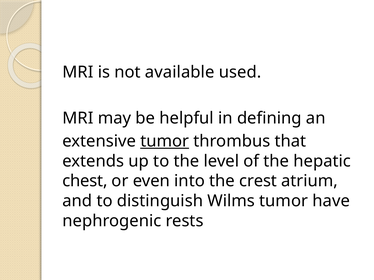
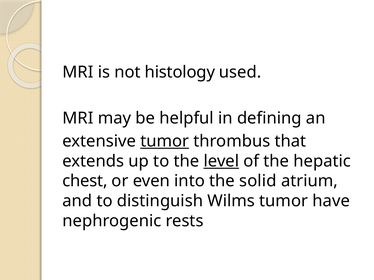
available: available -> histology
level underline: none -> present
crest: crest -> solid
